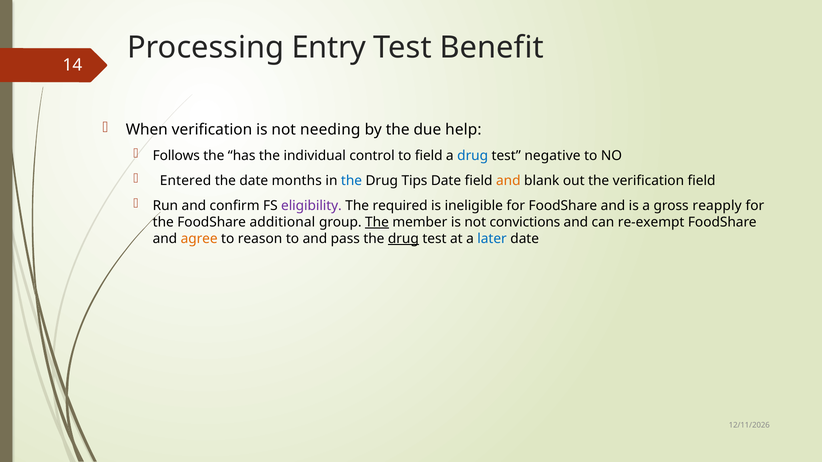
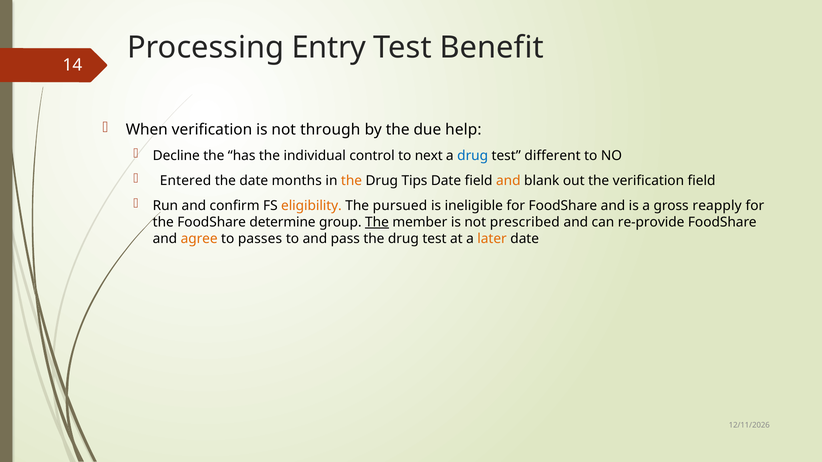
needing: needing -> through
Follows: Follows -> Decline
to field: field -> next
negative: negative -> different
the at (352, 181) colour: blue -> orange
eligibility colour: purple -> orange
required: required -> pursued
additional: additional -> determine
convictions: convictions -> prescribed
re-exempt: re-exempt -> re-provide
reason: reason -> passes
drug at (403, 239) underline: present -> none
later colour: blue -> orange
